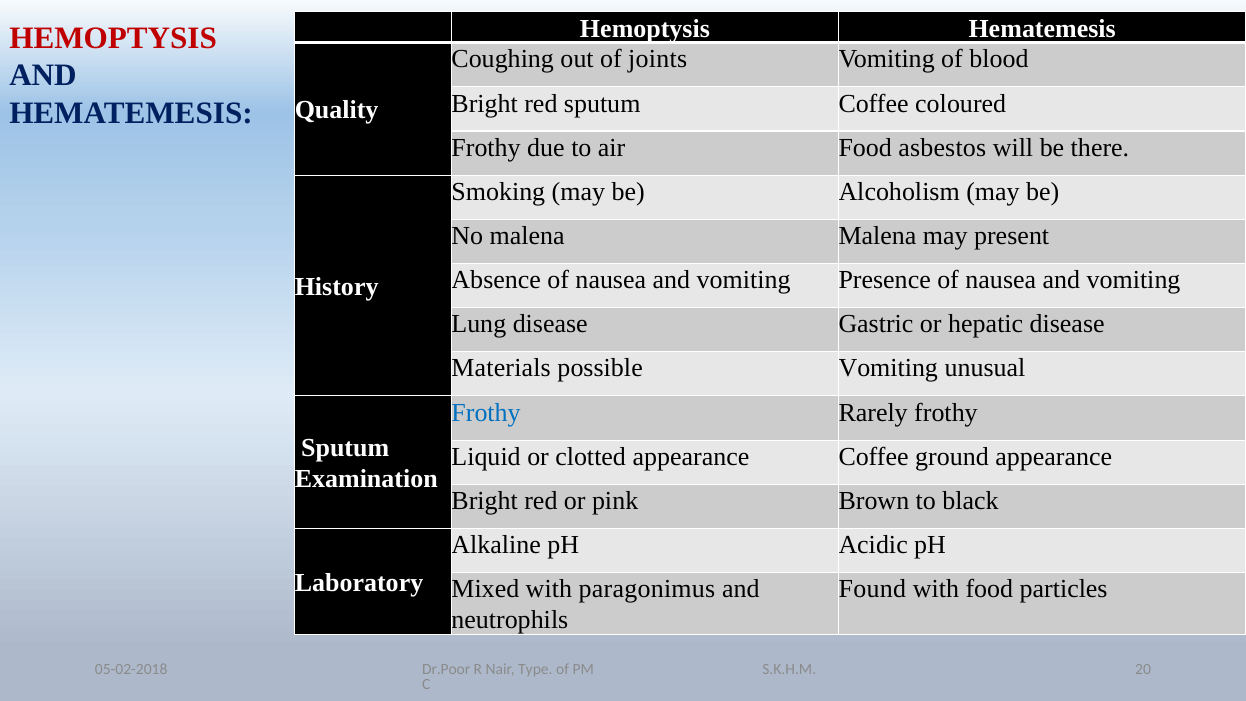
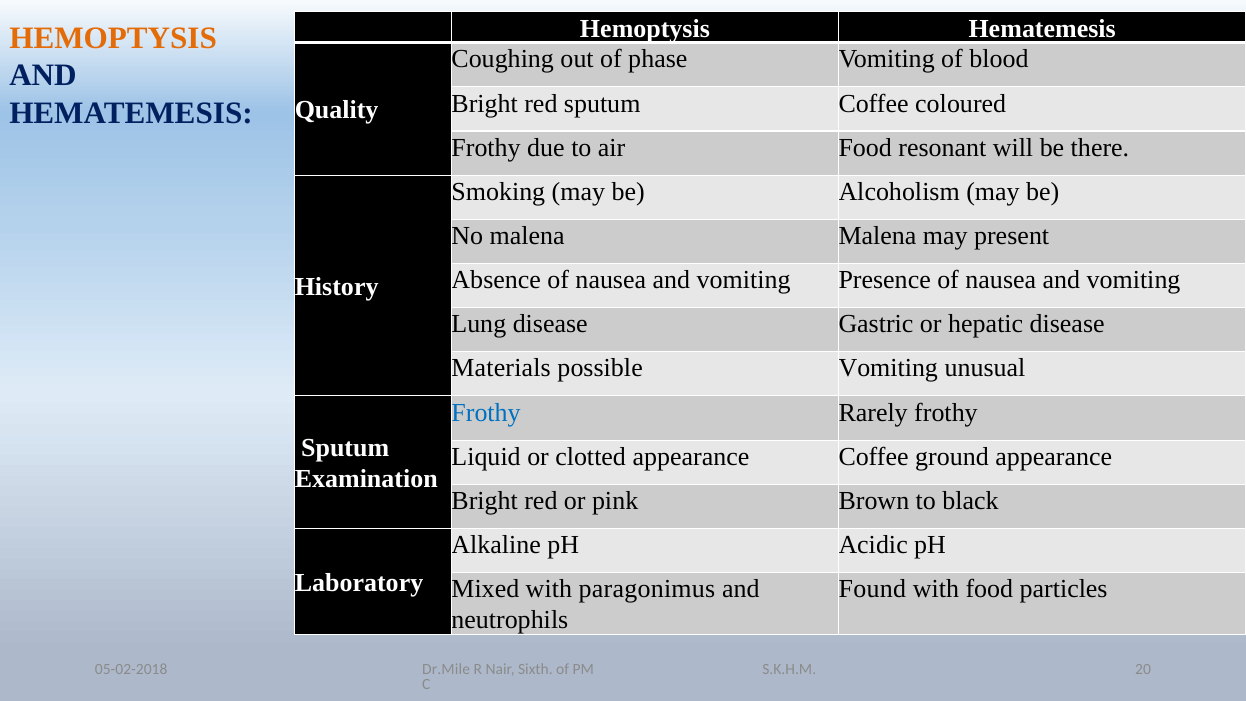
HEMOPTYSIS at (113, 38) colour: red -> orange
joints: joints -> phase
asbestos: asbestos -> resonant
Dr.Poor: Dr.Poor -> Dr.Mile
Type: Type -> Sixth
